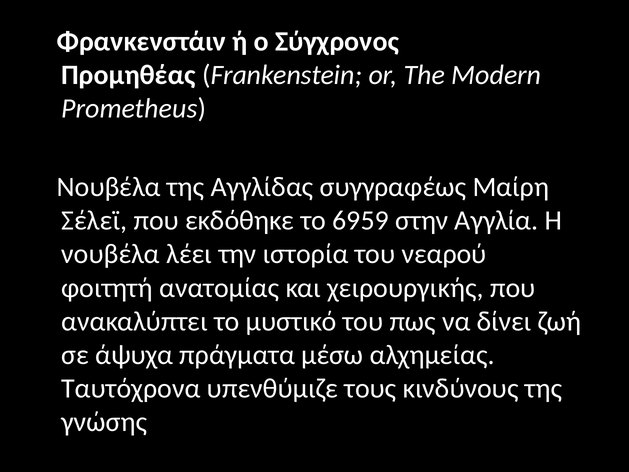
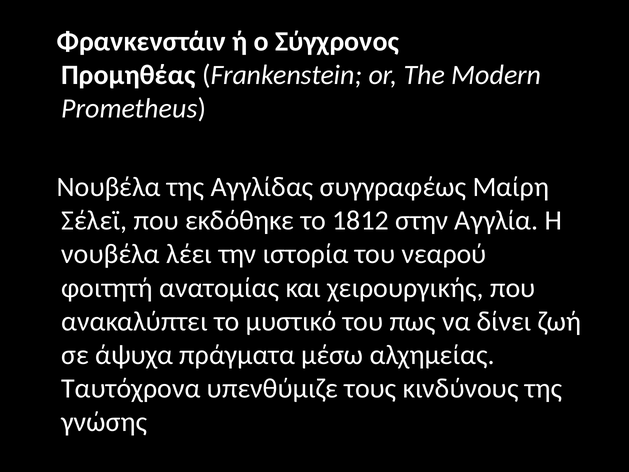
6959: 6959 -> 1812
